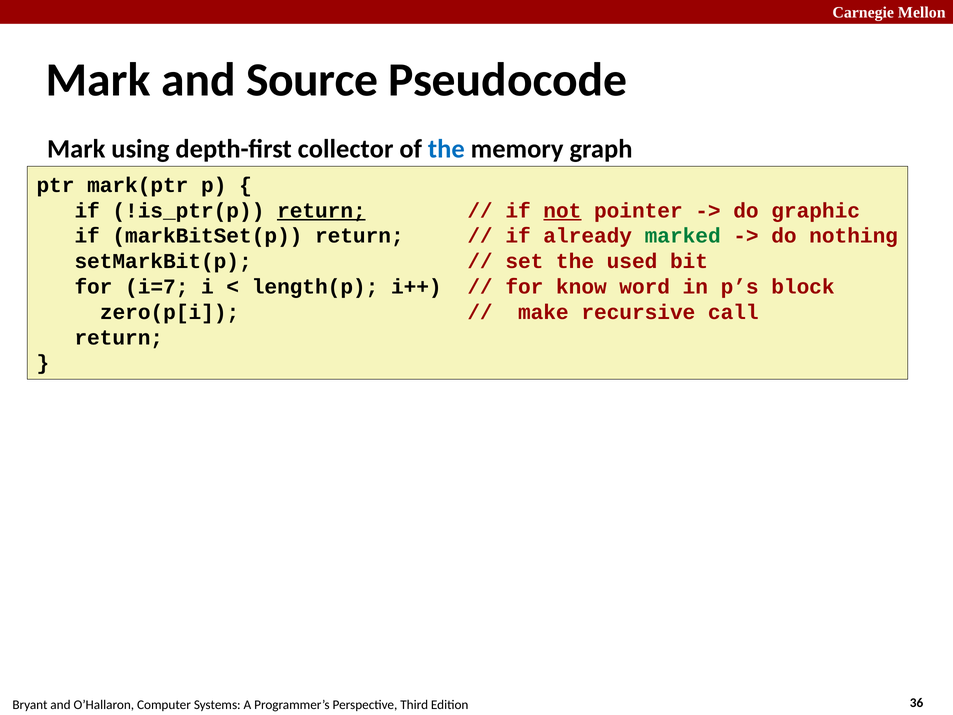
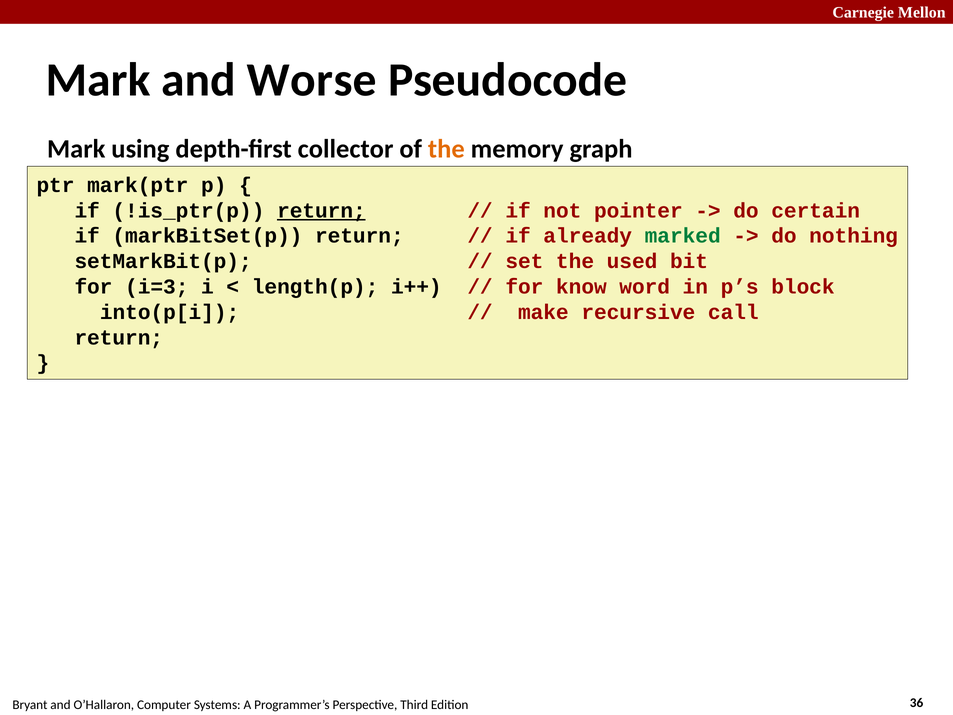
Source: Source -> Worse
the at (446, 149) colour: blue -> orange
not underline: present -> none
graphic: graphic -> certain
i=7: i=7 -> i=3
zero(p[i: zero(p[i -> into(p[i
